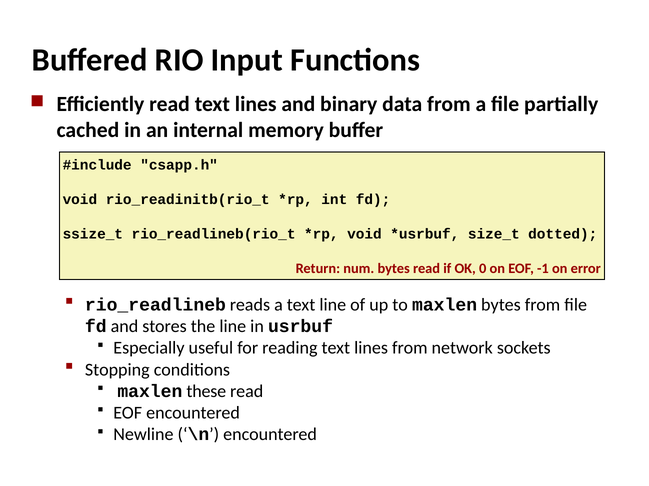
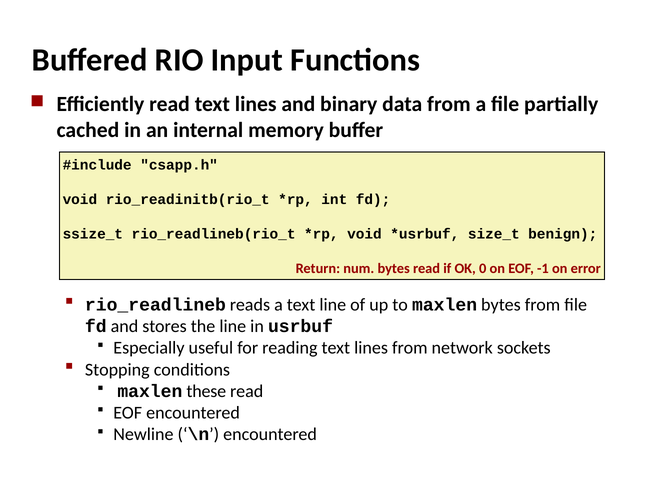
dotted: dotted -> benign
